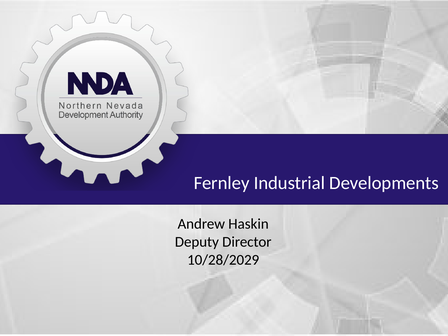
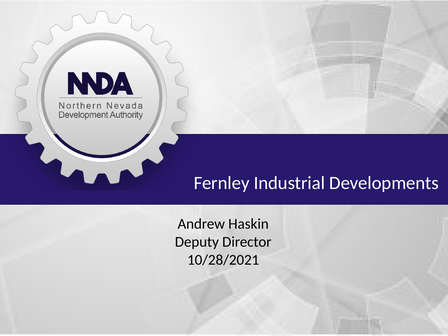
10/28/2029: 10/28/2029 -> 10/28/2021
